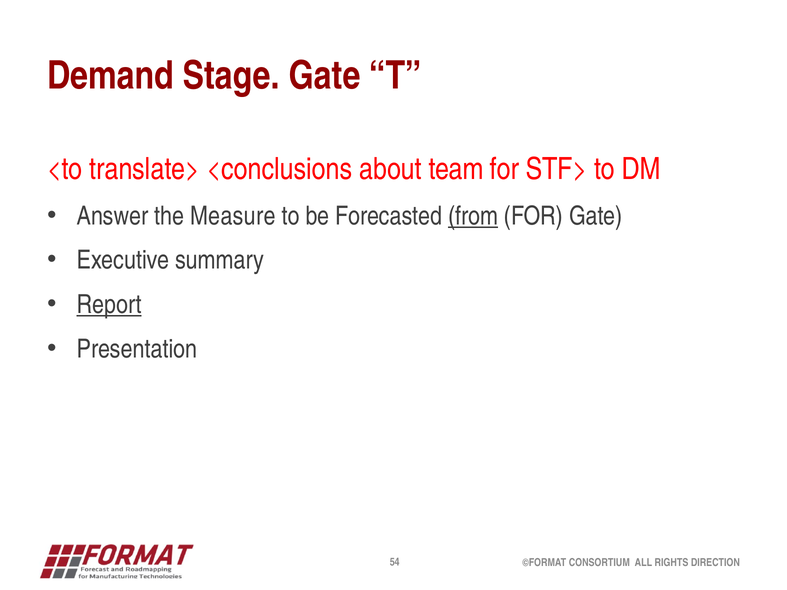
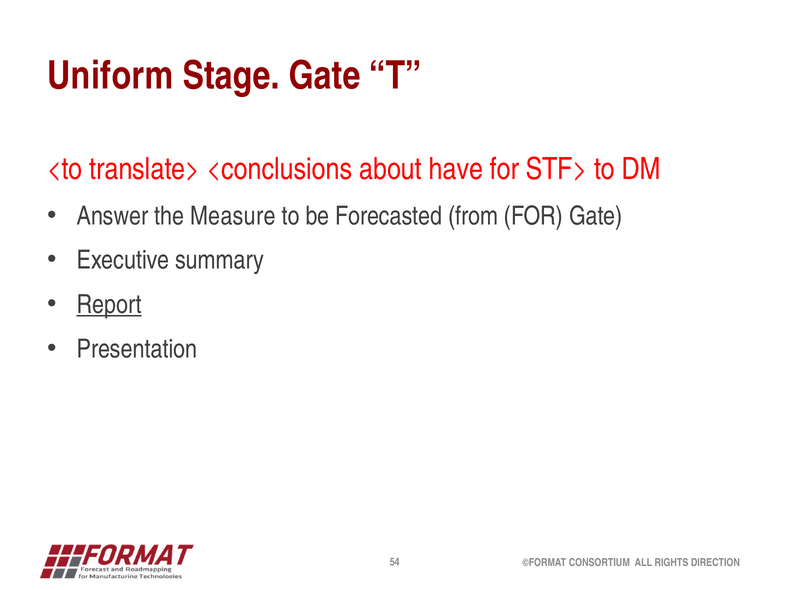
Demand: Demand -> Uniform
team: team -> have
from underline: present -> none
